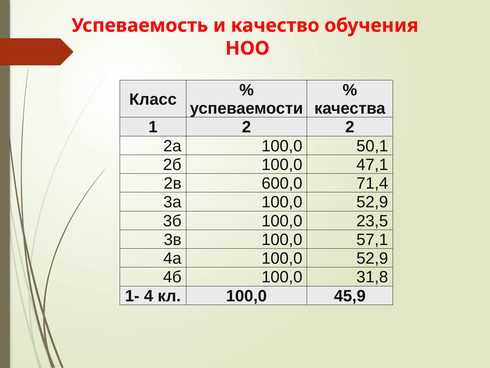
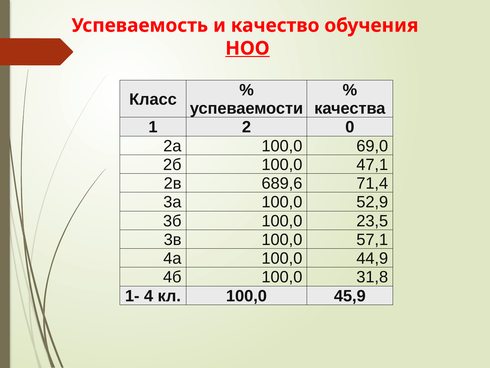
НОО underline: none -> present
2 2: 2 -> 0
50,1: 50,1 -> 69,0
600,0: 600,0 -> 689,6
4а 100,0 52,9: 52,9 -> 44,9
